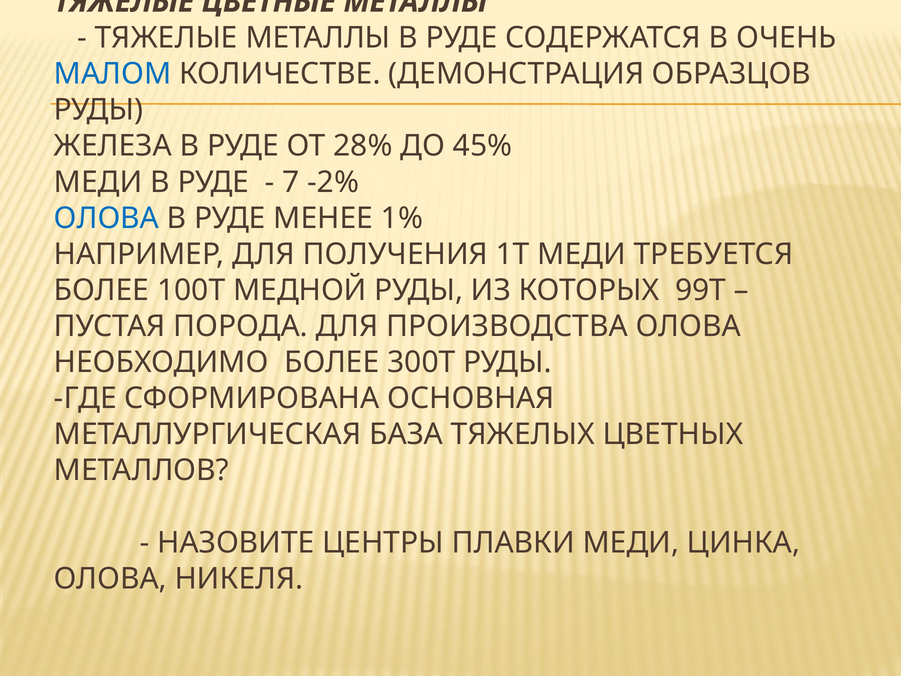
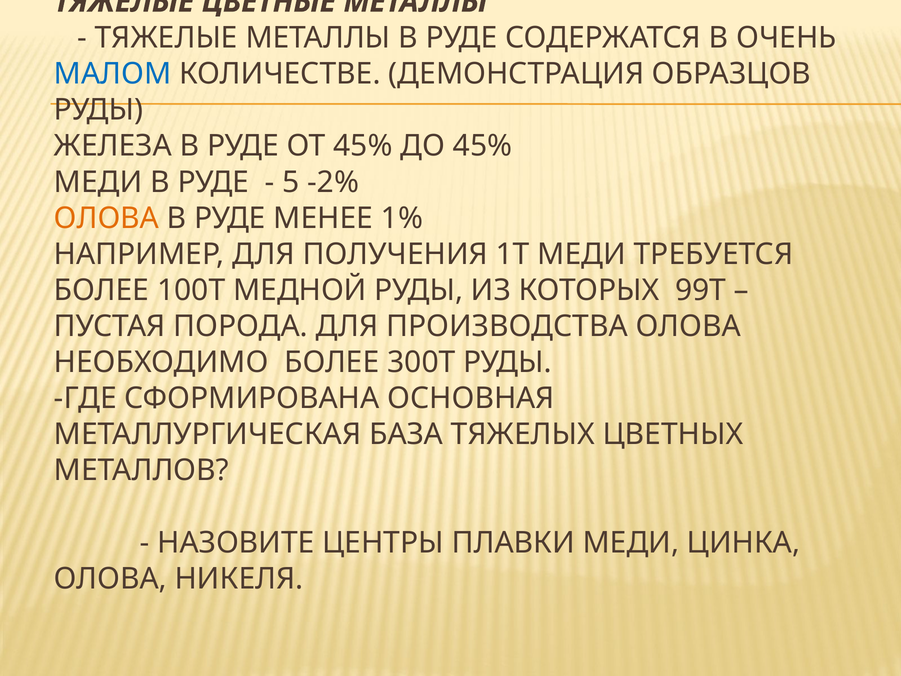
ОТ 28%: 28% -> 45%
7: 7 -> 5
ОЛОВА at (106, 218) colour: blue -> orange
